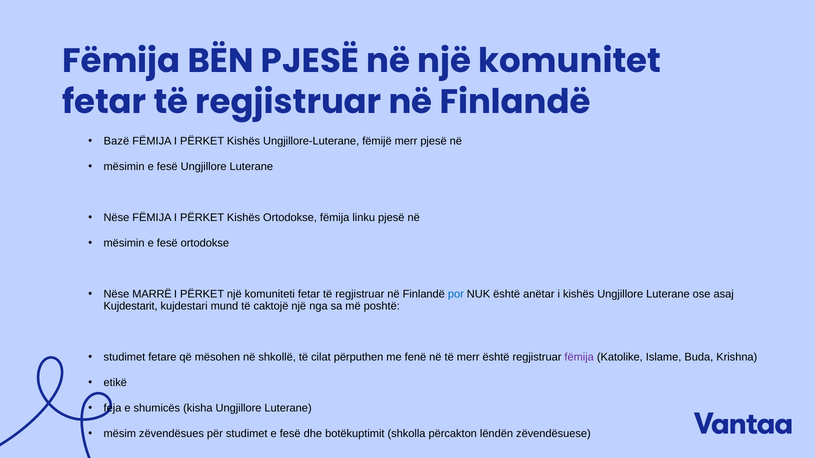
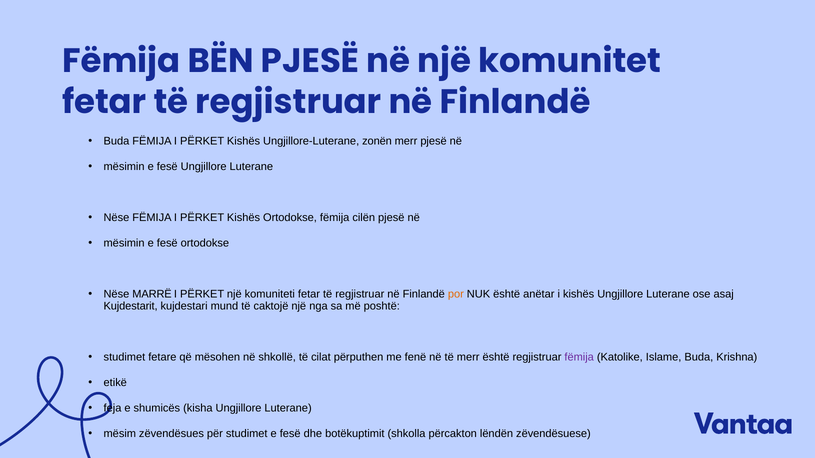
Bazë at (116, 141): Bazë -> Buda
fëmijë: fëmijë -> zonën
linku: linku -> cilën
por colour: blue -> orange
